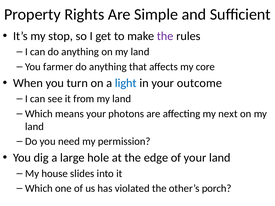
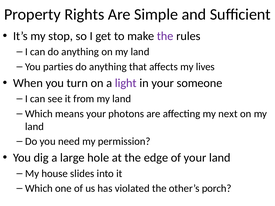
farmer: farmer -> parties
core: core -> lives
light colour: blue -> purple
outcome: outcome -> someone
